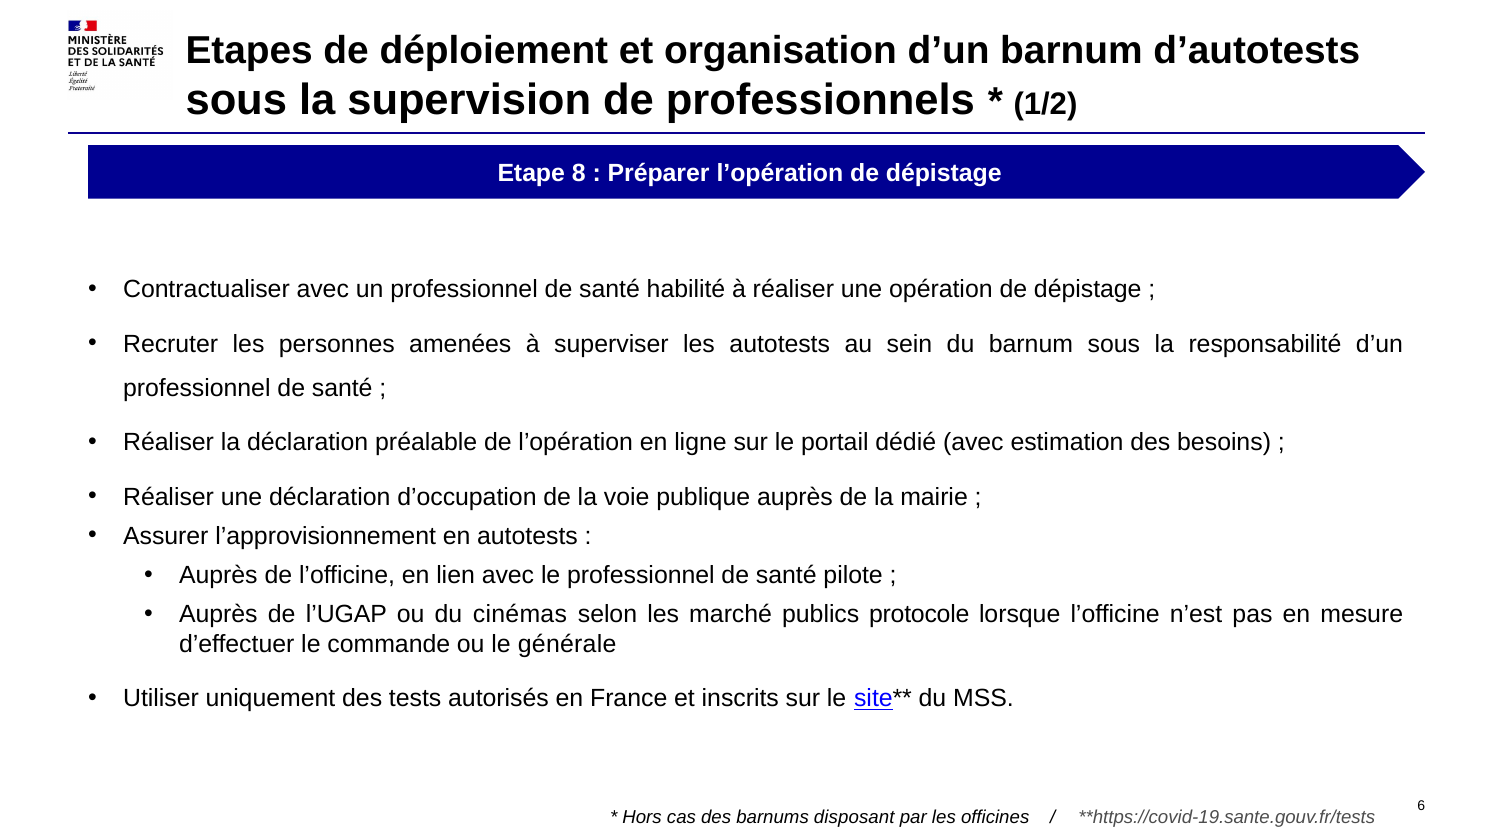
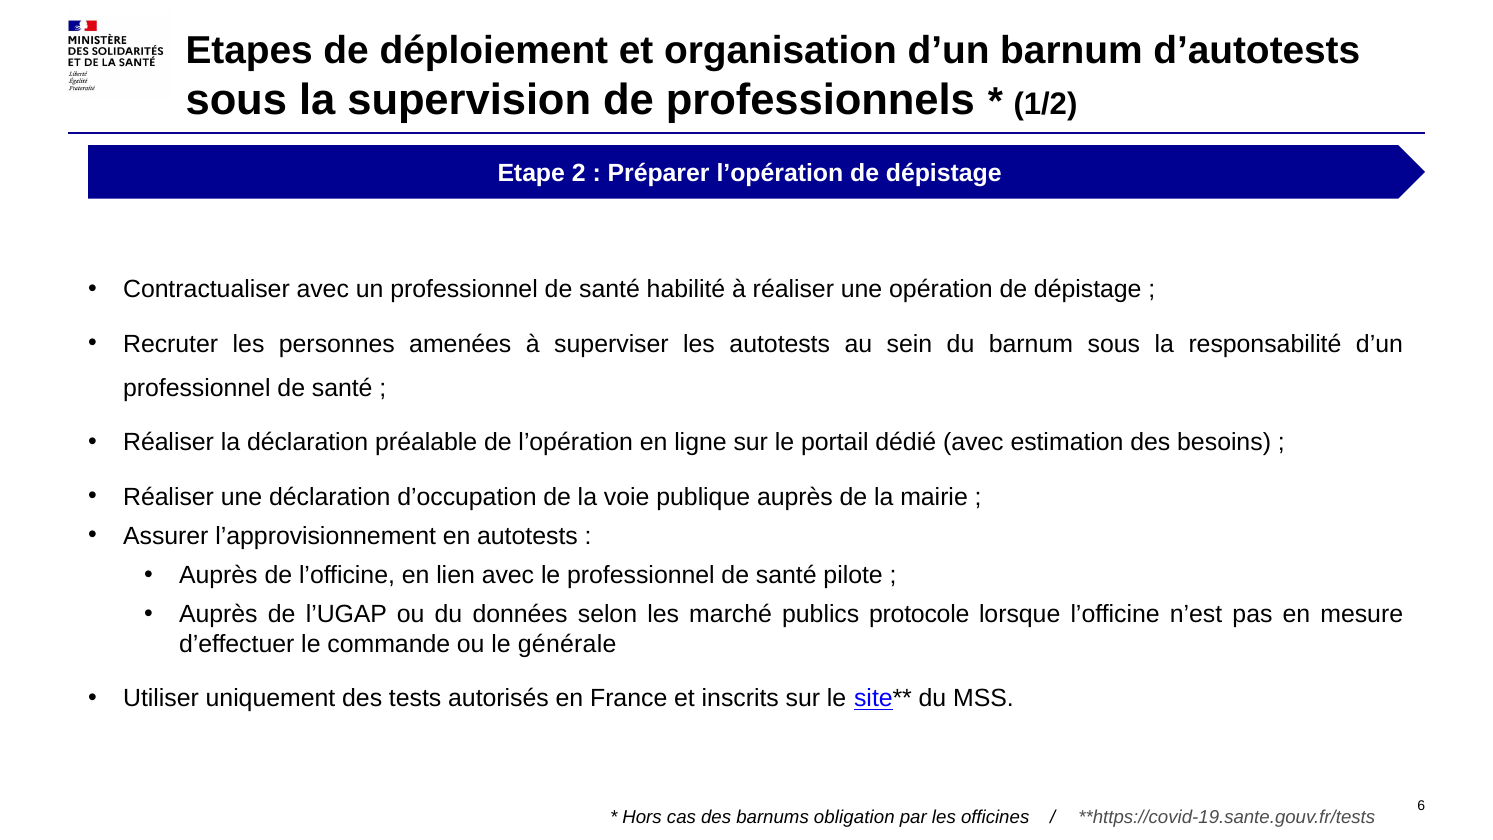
8: 8 -> 2
cinémas: cinémas -> données
disposant: disposant -> obligation
